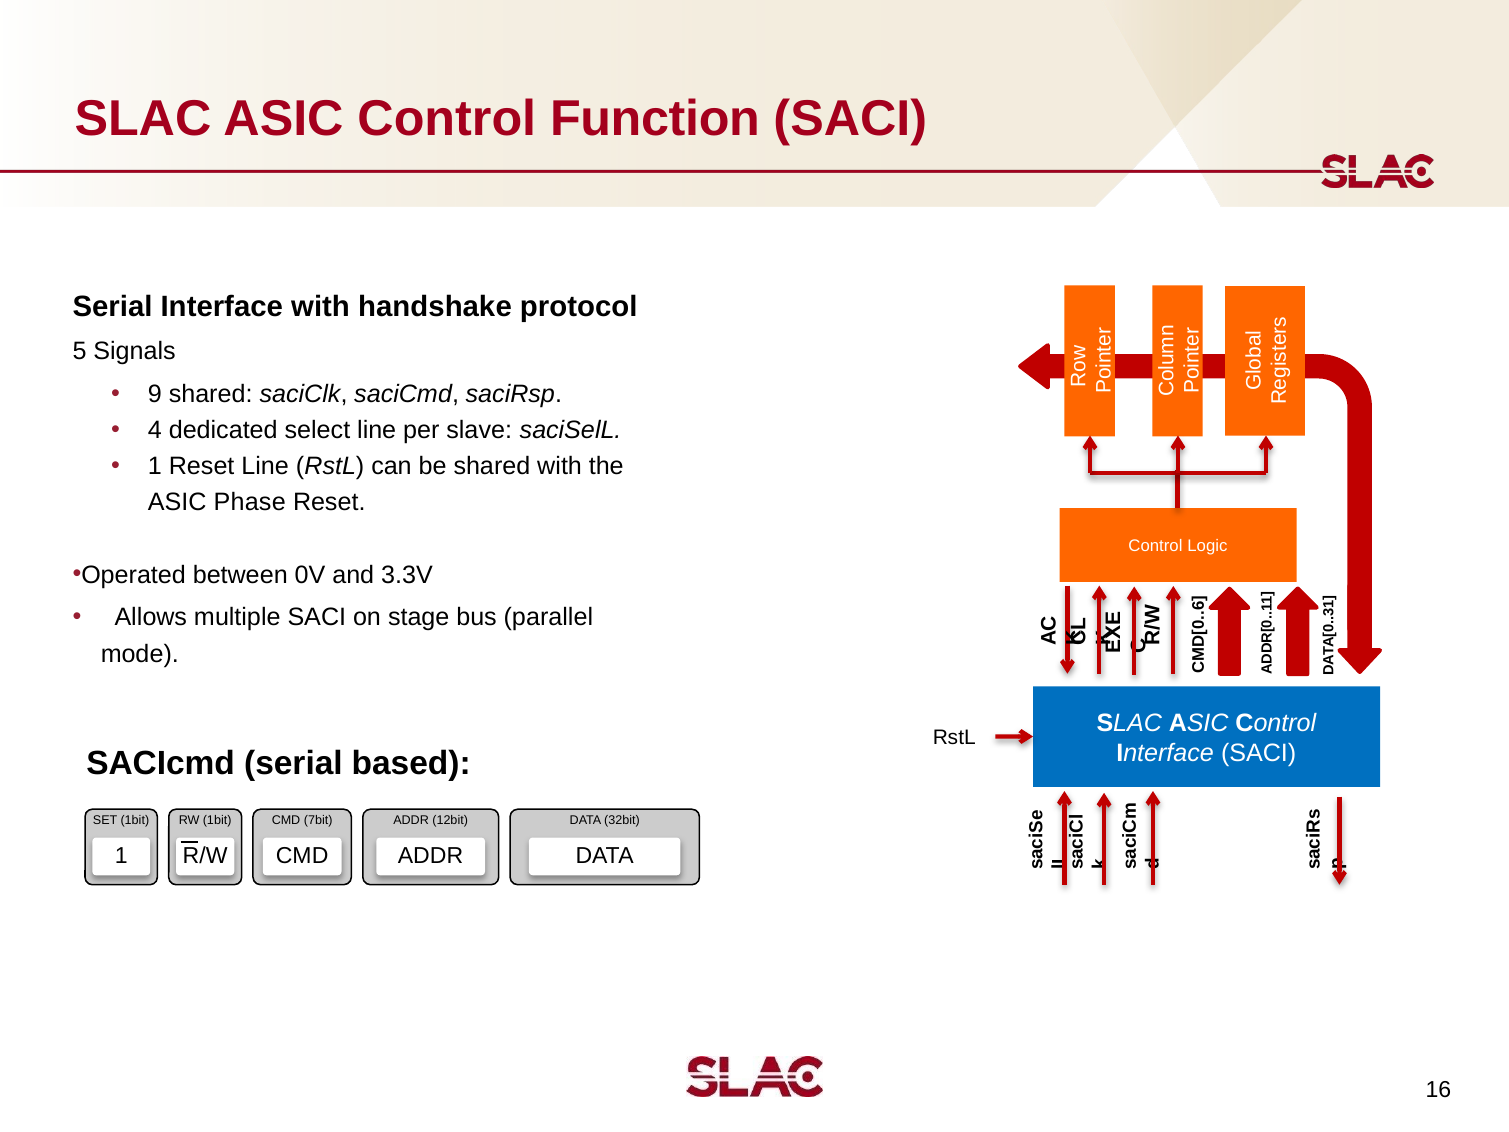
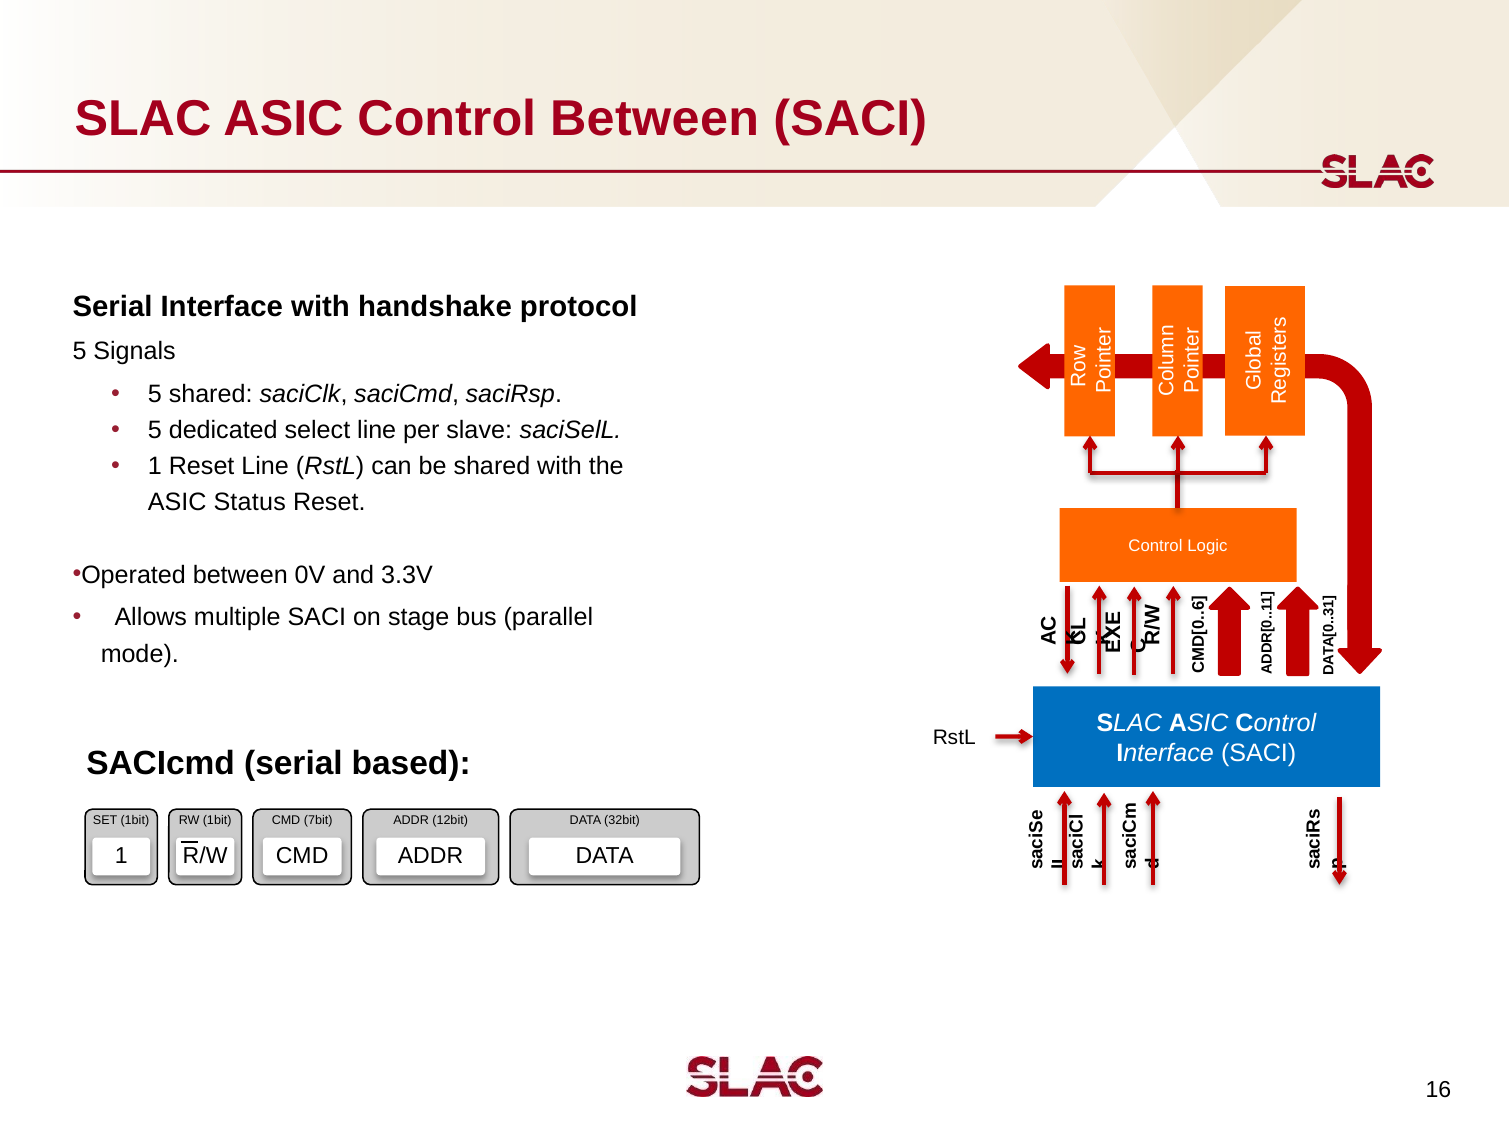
Control Function: Function -> Between
9 at (155, 394): 9 -> 5
4 at (155, 430): 4 -> 5
Phase: Phase -> Status
